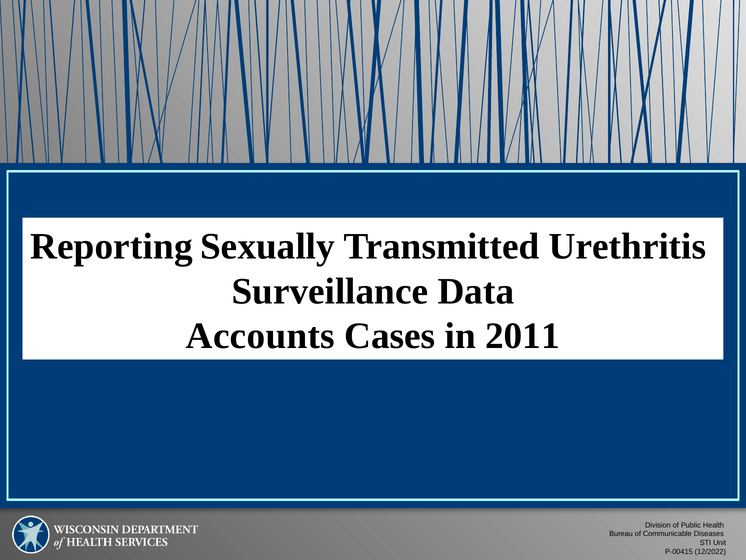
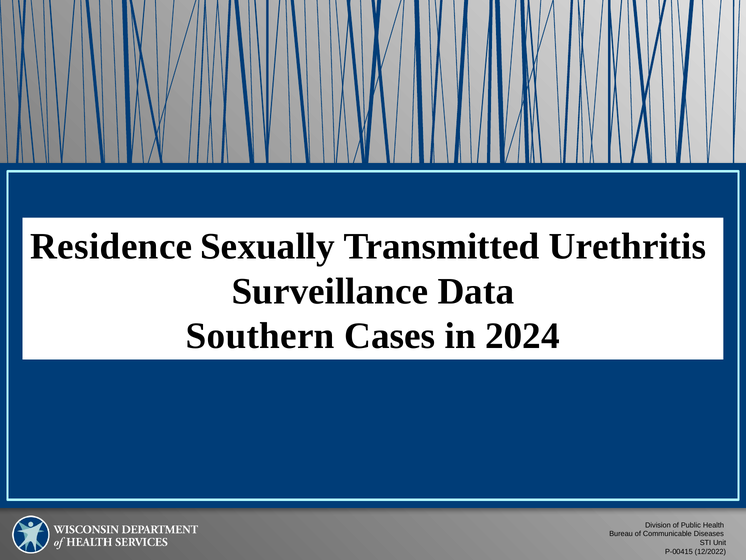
Reporting: Reporting -> Residence
Accounts: Accounts -> Southern
2011: 2011 -> 2024
